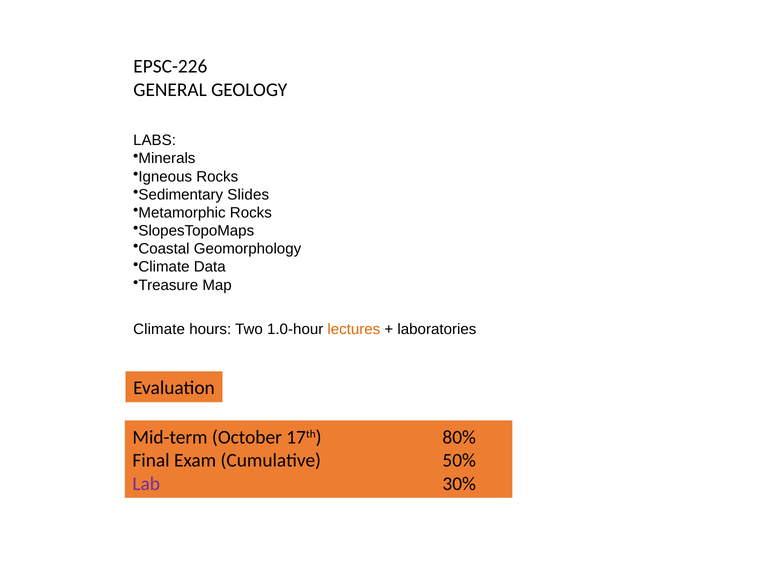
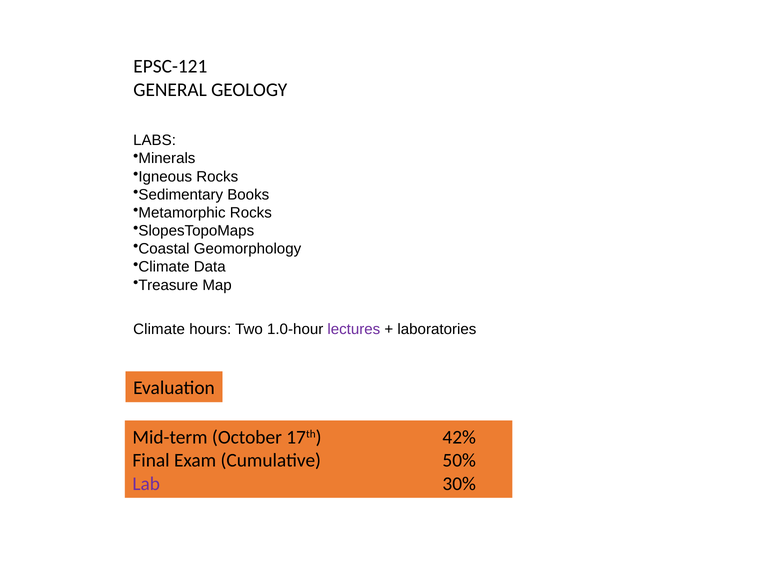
EPSC-226: EPSC-226 -> EPSC-121
Slides: Slides -> Books
lectures colour: orange -> purple
80%: 80% -> 42%
